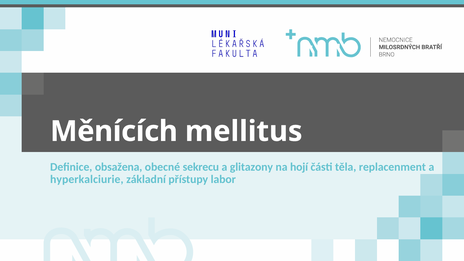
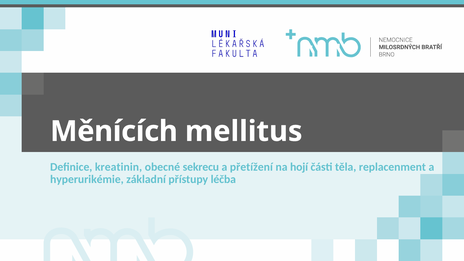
obsažena: obsažena -> kreatinin
glitazony: glitazony -> přetížení
hyperkalciurie: hyperkalciurie -> hyperurikémie
labor: labor -> léčba
